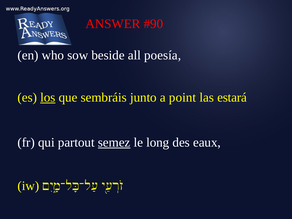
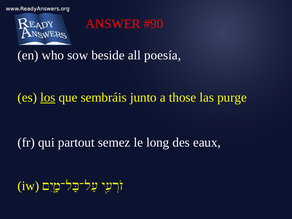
point: point -> those
estará: estará -> purge
semez underline: present -> none
